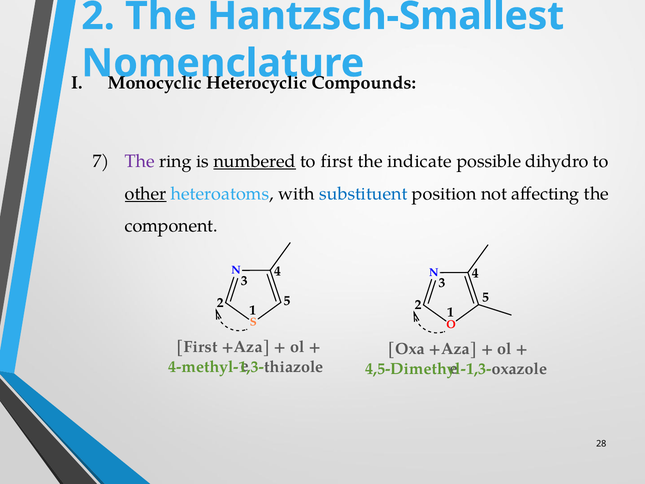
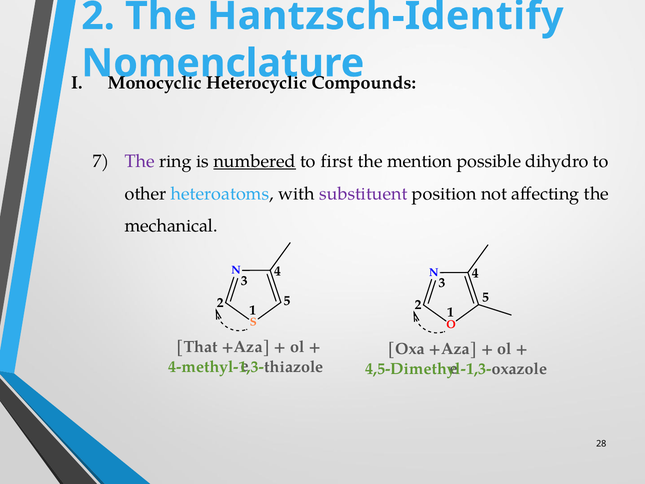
Hantzsch-Smallest: Hantzsch-Smallest -> Hantzsch-Identify
indicate: indicate -> mention
other underline: present -> none
substituent colour: blue -> purple
component: component -> mechanical
First at (197, 347): First -> That
